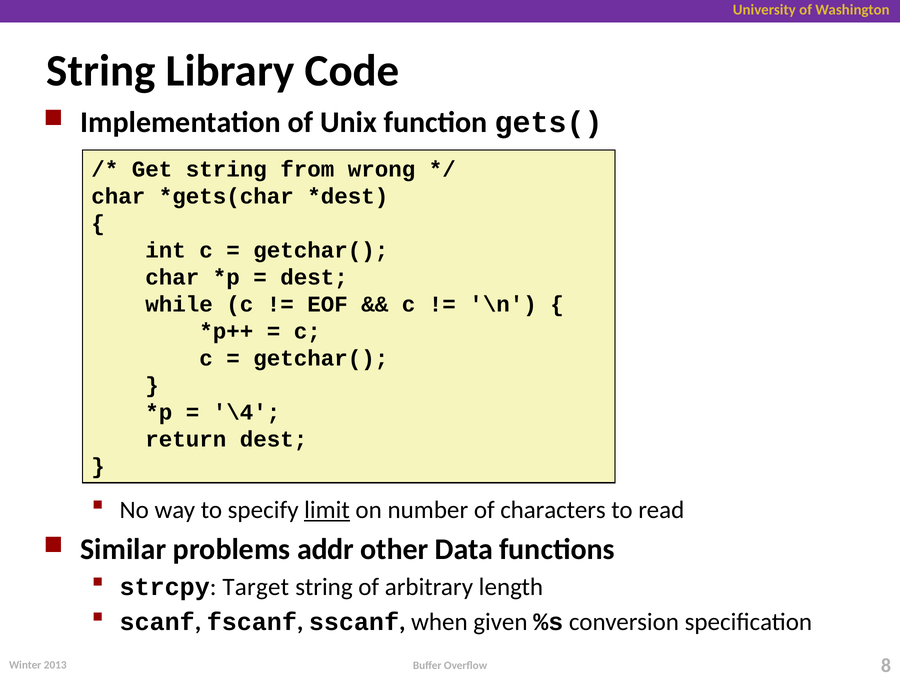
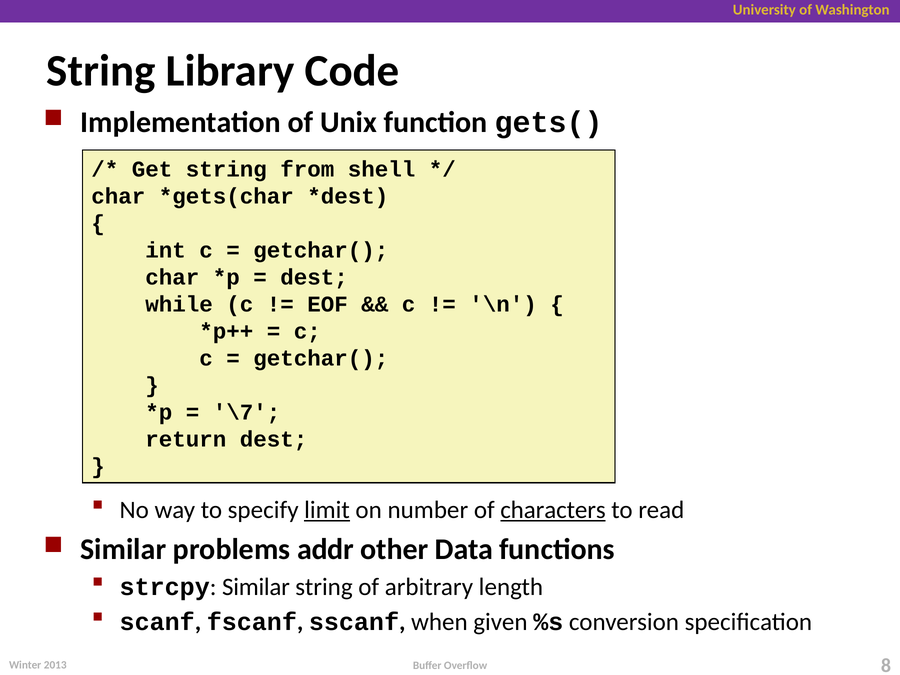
wrong: wrong -> shell
\4: \4 -> \7
characters underline: none -> present
strcpy Target: Target -> Similar
